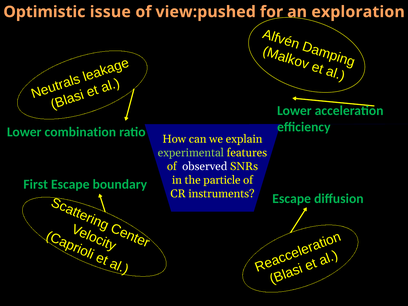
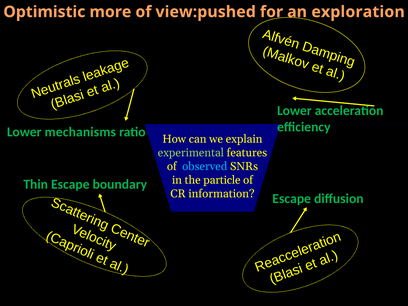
issue: issue -> more
combination: combination -> mechanisms
observed colour: white -> light blue
First: First -> Thin
instruments: instruments -> information
